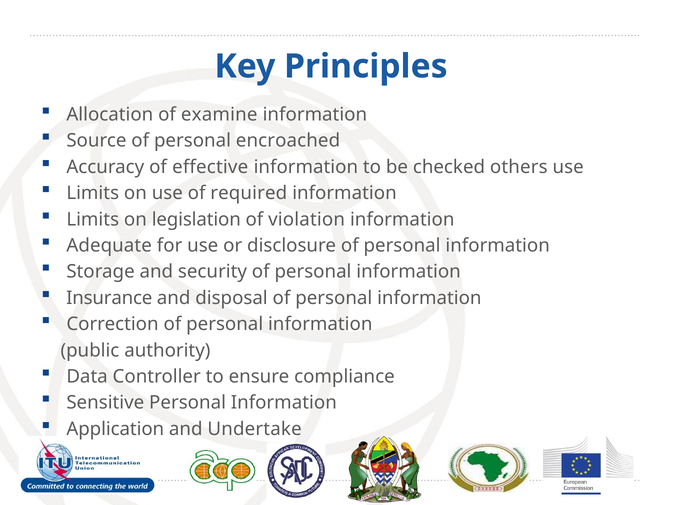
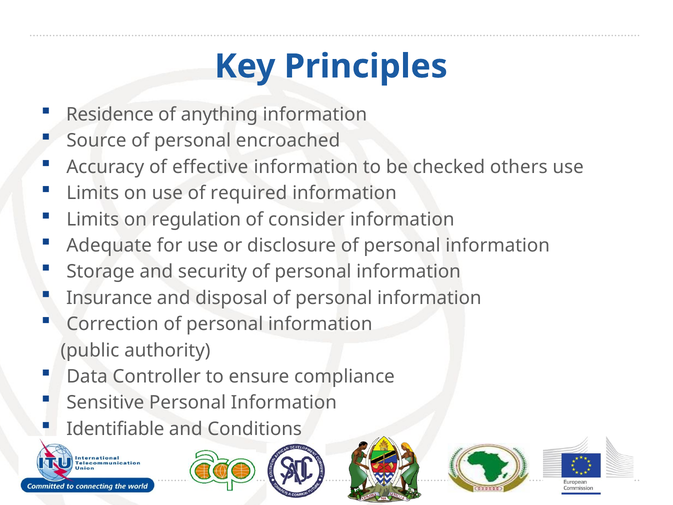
Allocation: Allocation -> Residence
examine: examine -> anything
legislation: legislation -> regulation
violation: violation -> consider
Application: Application -> Identifiable
Undertake: Undertake -> Conditions
